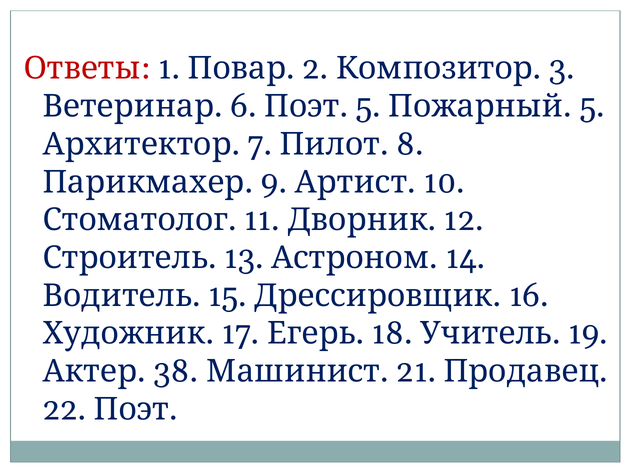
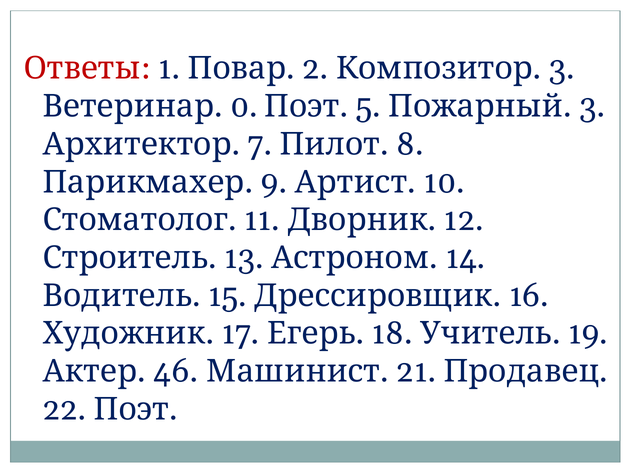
6: 6 -> 0
5 at (592, 106): 5 -> 3
38: 38 -> 46
